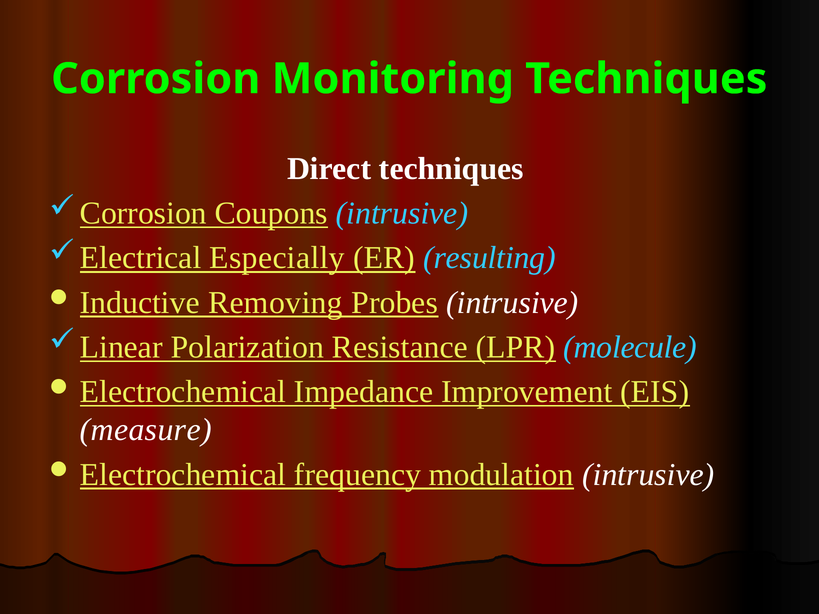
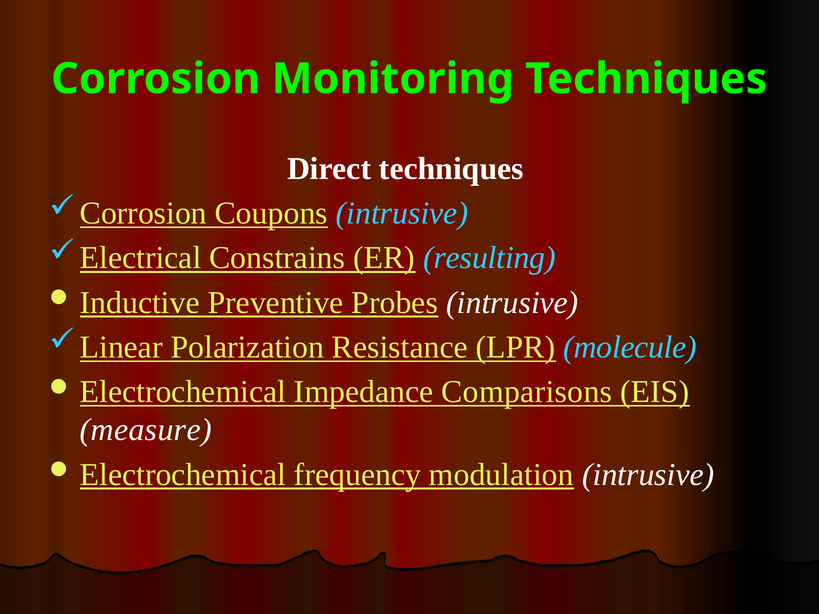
Especially: Especially -> Constrains
Removing: Removing -> Preventive
Improvement: Improvement -> Comparisons
